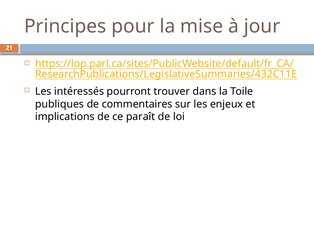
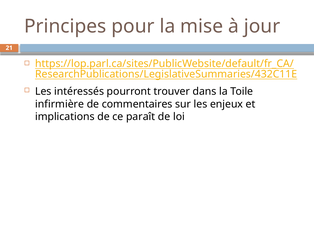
publiques: publiques -> infirmière
